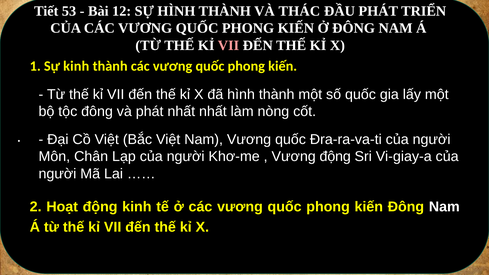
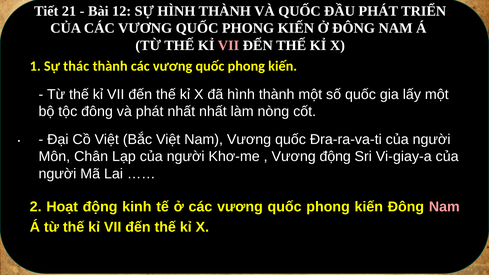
53: 53 -> 21
VÀ THÁC: THÁC -> QUỐC
Sự kinh: kinh -> thác
Nam at (444, 207) colour: white -> pink
